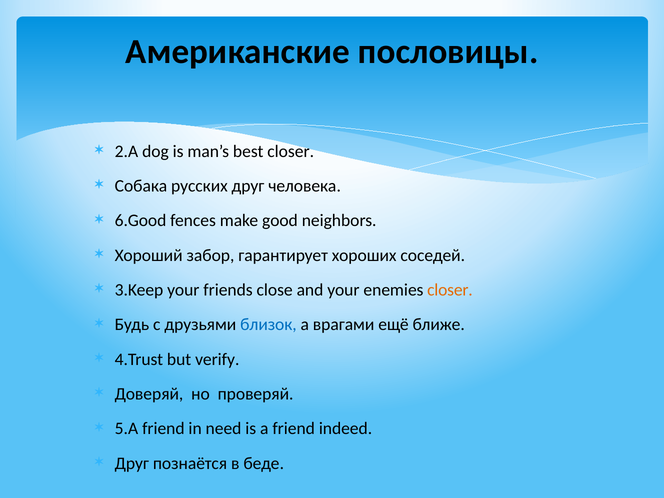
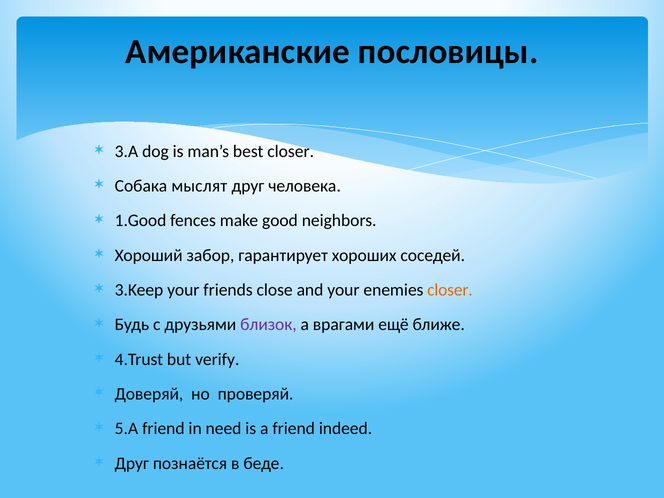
2.A: 2.A -> 3.A
русских: русских -> мыслят
6.Good: 6.Good -> 1.Good
близок colour: blue -> purple
